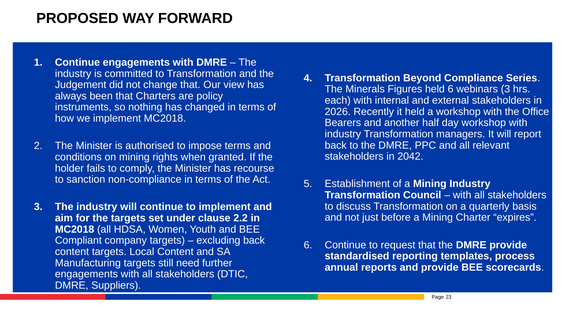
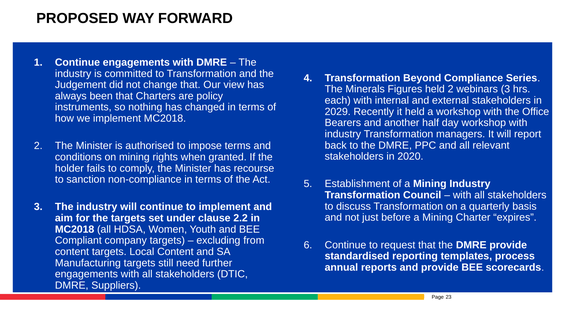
held 6: 6 -> 2
2026: 2026 -> 2029
2042: 2042 -> 2020
excluding back: back -> from
